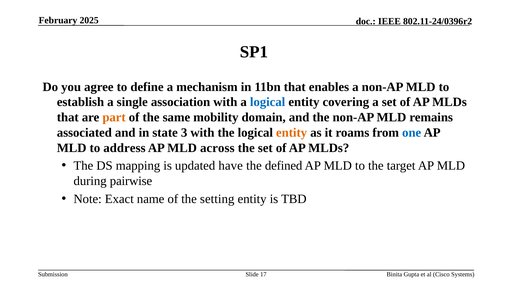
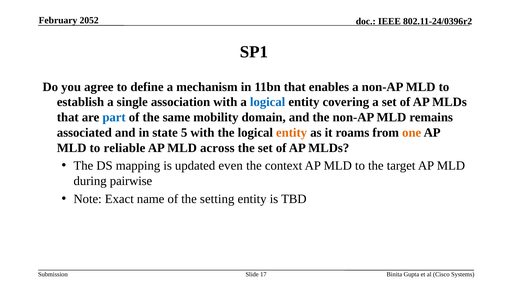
2025: 2025 -> 2052
part colour: orange -> blue
3: 3 -> 5
one colour: blue -> orange
address: address -> reliable
have: have -> even
defined: defined -> context
